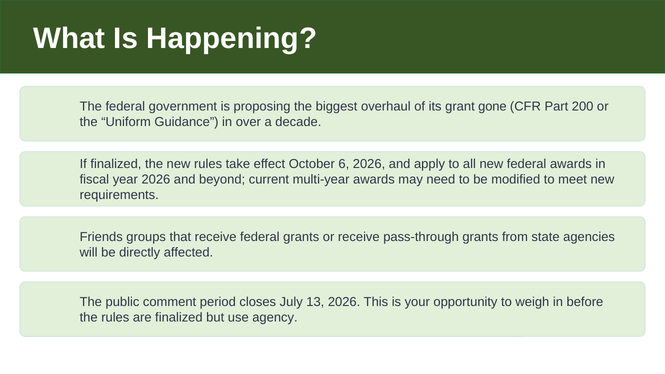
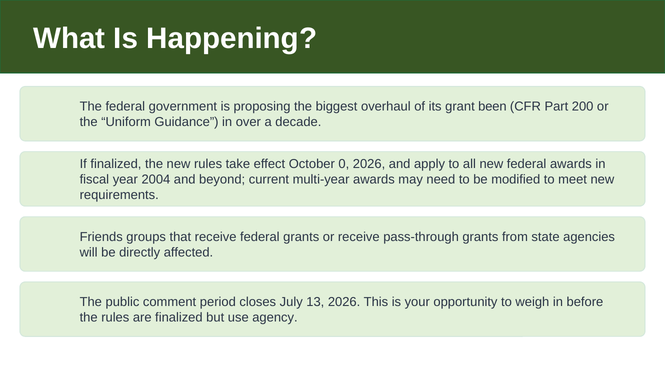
gone: gone -> been
6: 6 -> 0
year 2026: 2026 -> 2004
